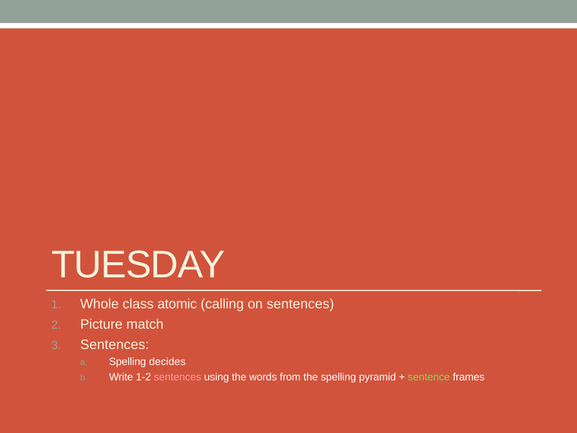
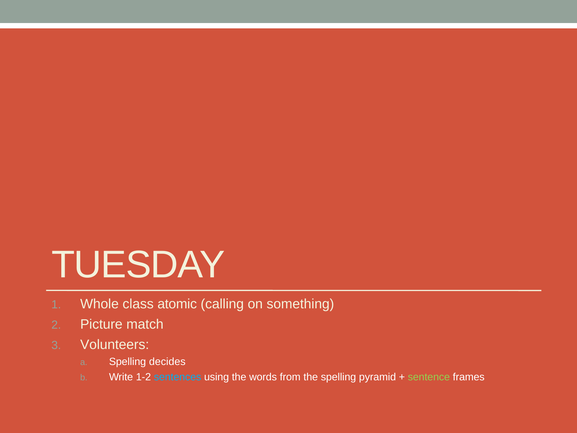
on sentences: sentences -> something
Sentences at (115, 344): Sentences -> Volunteers
sentences at (178, 377) colour: pink -> light blue
